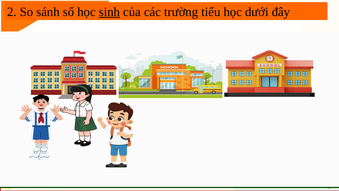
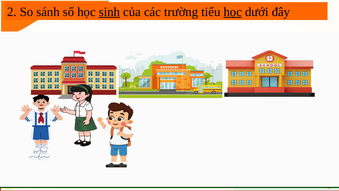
học at (233, 12) underline: none -> present
